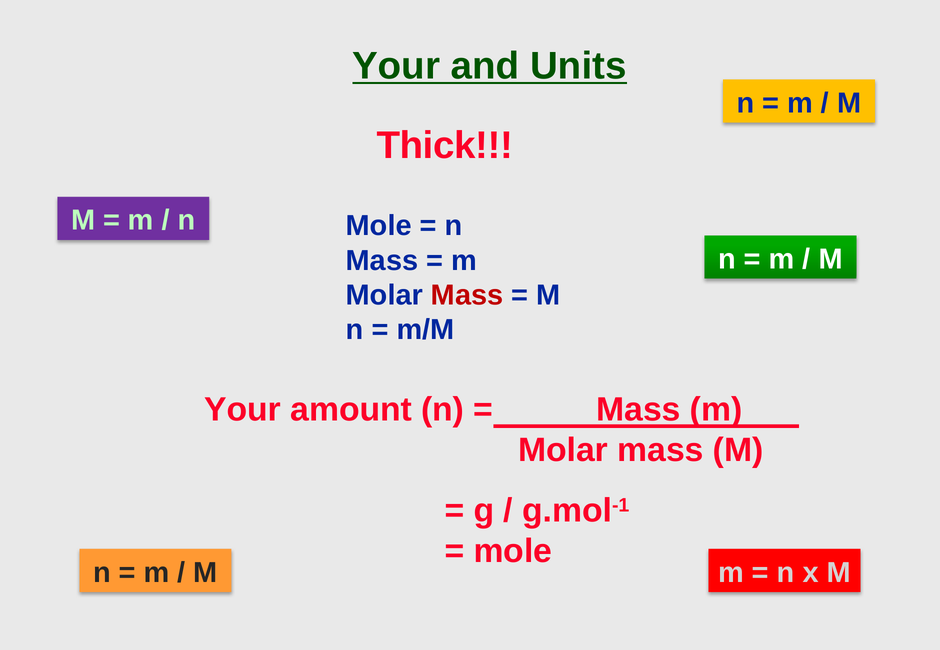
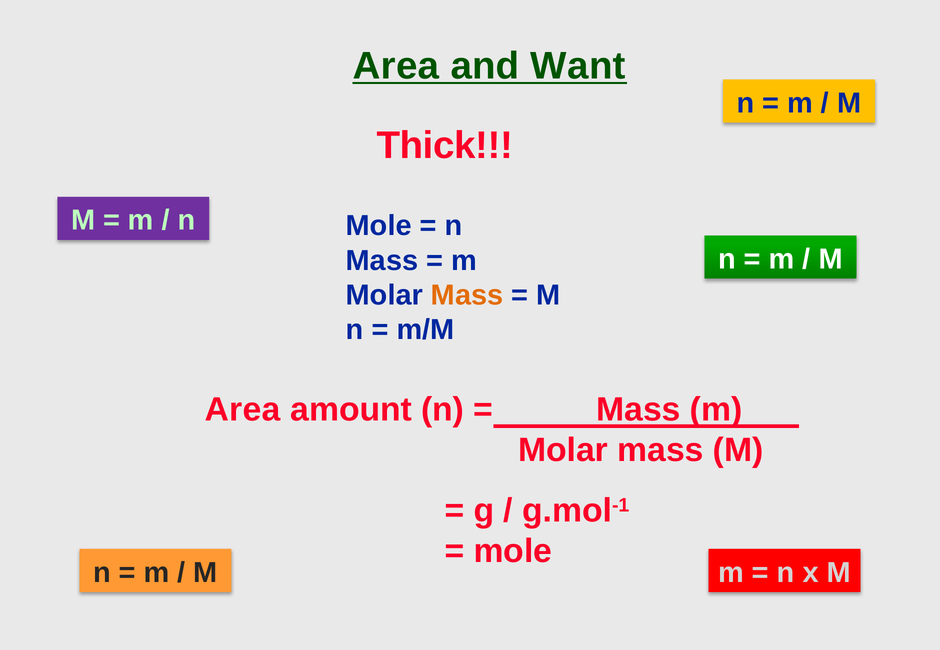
Your at (396, 66): Your -> Area
Units: Units -> Want
Mass at (467, 296) colour: red -> orange
Your at (243, 410): Your -> Area
